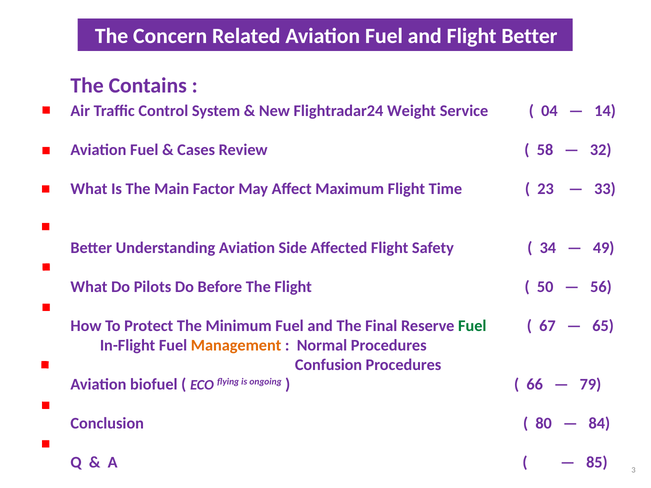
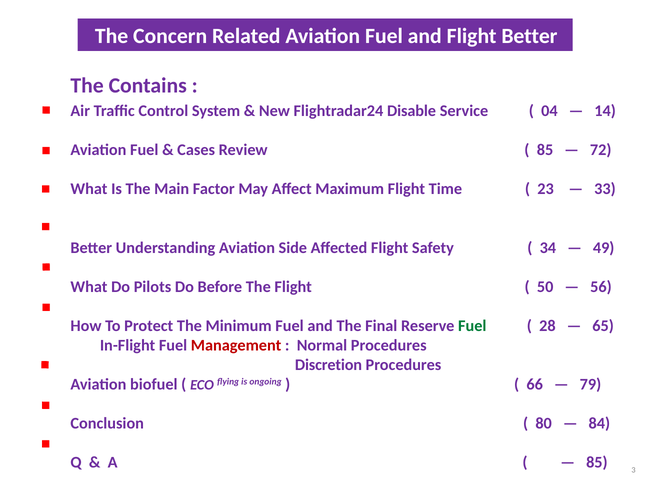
Weight: Weight -> Disable
58 at (545, 150): 58 -> 85
32: 32 -> 72
67: 67 -> 28
Management colour: orange -> red
Confusion: Confusion -> Discretion
